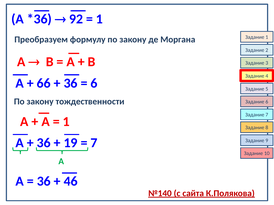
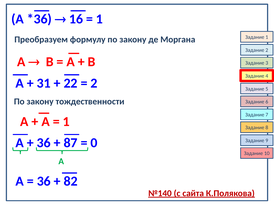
92: 92 -> 16
66: 66 -> 31
36 at (71, 83): 36 -> 22
6 at (94, 83): 6 -> 2
19: 19 -> 87
7 at (94, 143): 7 -> 0
46: 46 -> 82
